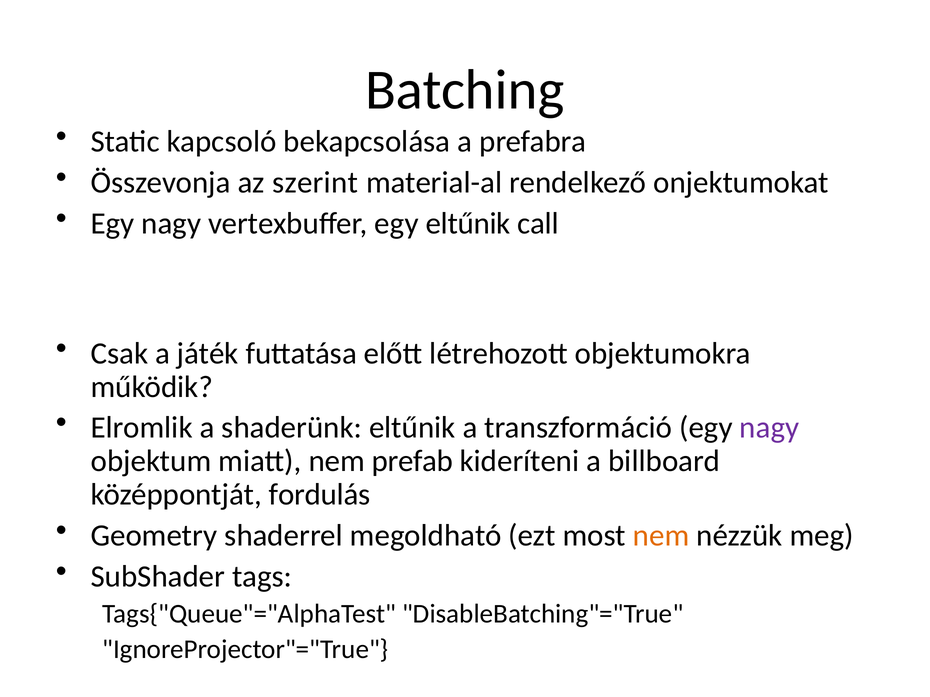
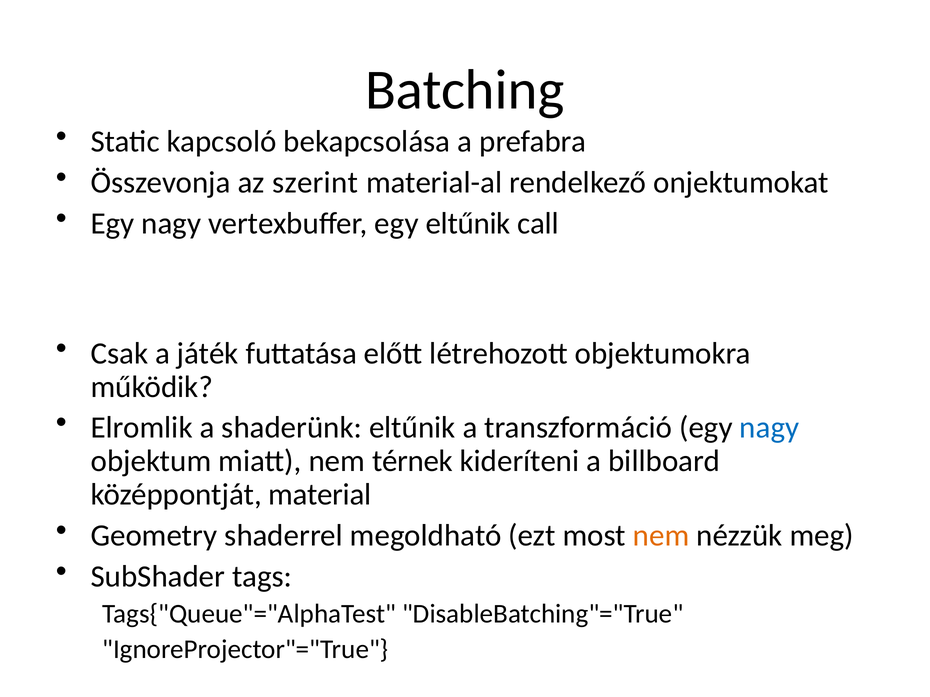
nagy at (769, 428) colour: purple -> blue
prefab: prefab -> térnek
fordulás: fordulás -> material
